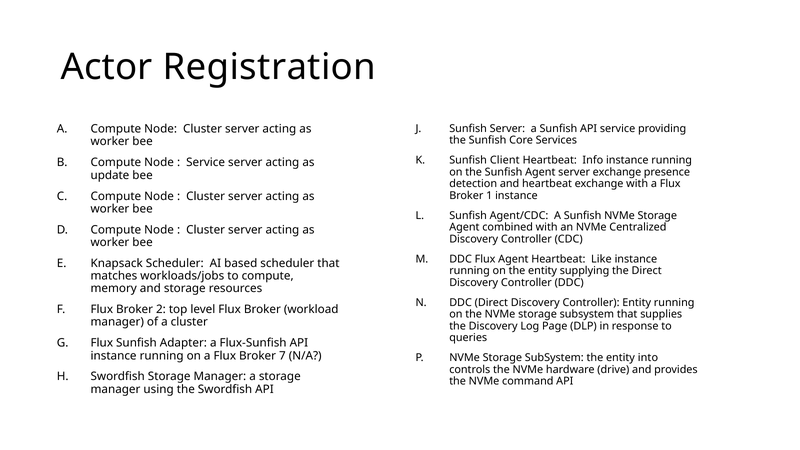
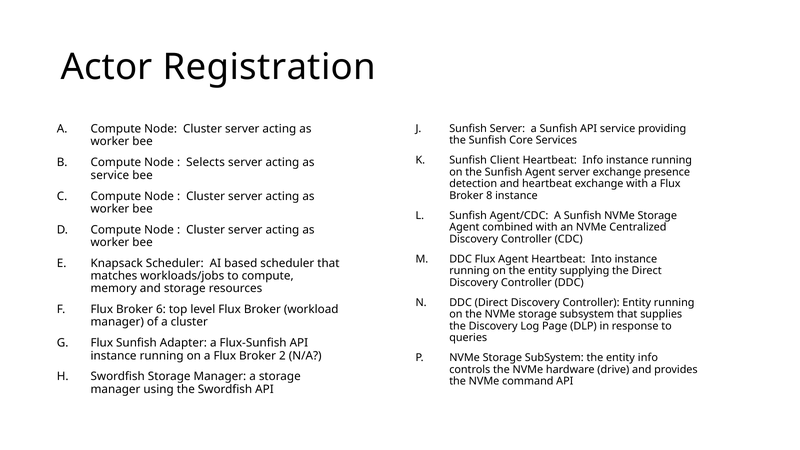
Service at (206, 163): Service -> Selects
update at (110, 175): update -> service
1: 1 -> 8
Like: Like -> Into
2: 2 -> 6
7: 7 -> 2
entity into: into -> info
